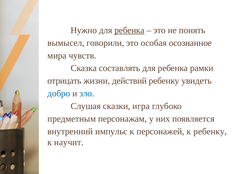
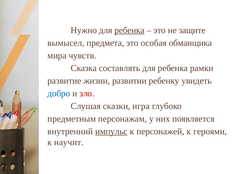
понять: понять -> защите
говорили: говорили -> предмета
осознанное: осознанное -> обманщика
отрицать: отрицать -> развитие
действий: действий -> развитии
зло colour: blue -> red
импульс underline: none -> present
к ребенку: ребенку -> героями
